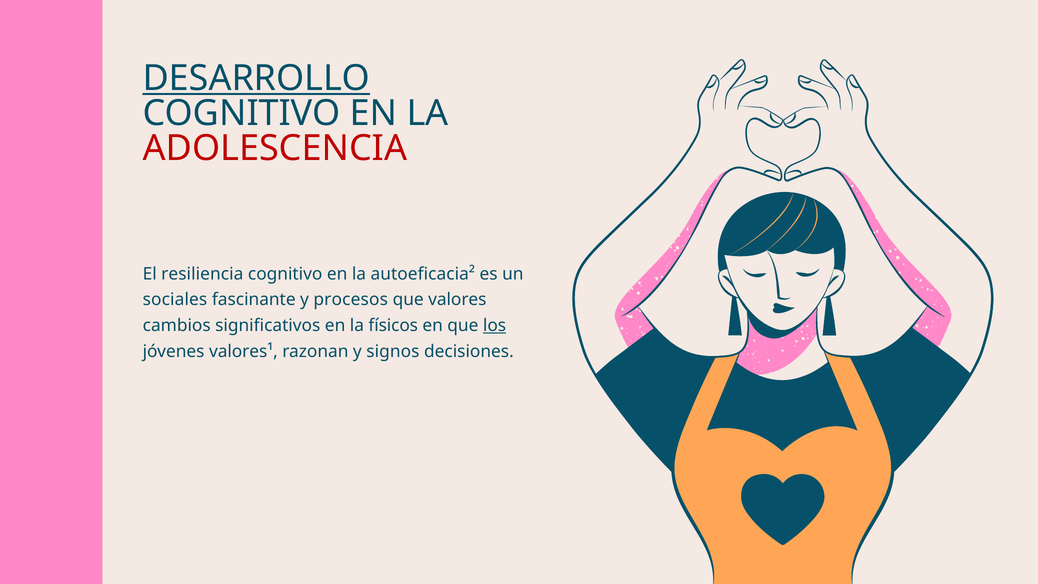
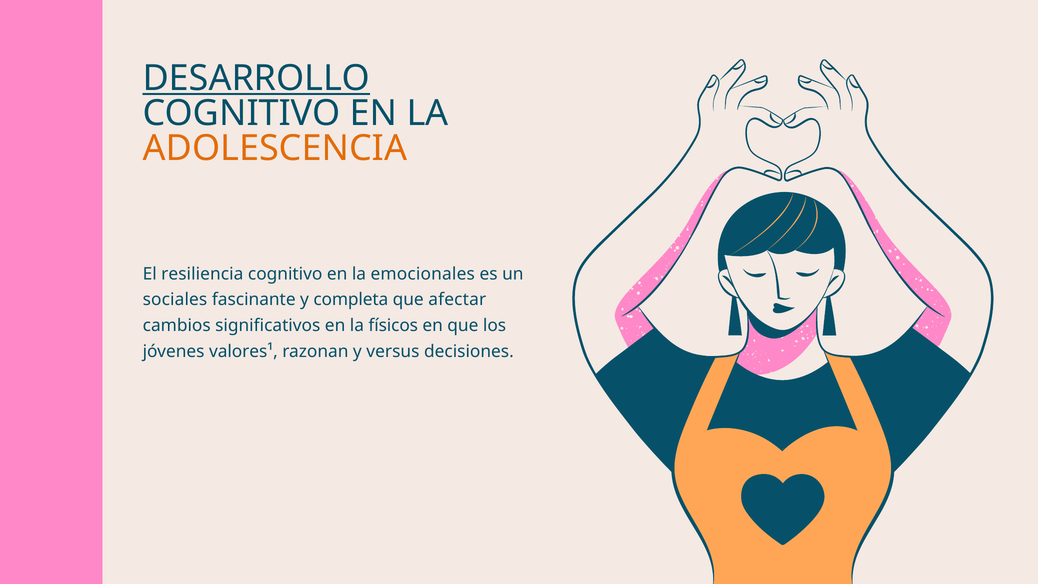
ADOLESCENCIA colour: red -> orange
autoeficacia²: autoeficacia² -> emocionales
procesos: procesos -> completa
valores: valores -> afectar
los underline: present -> none
signos: signos -> versus
